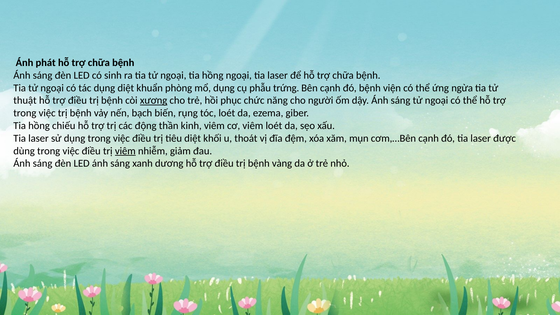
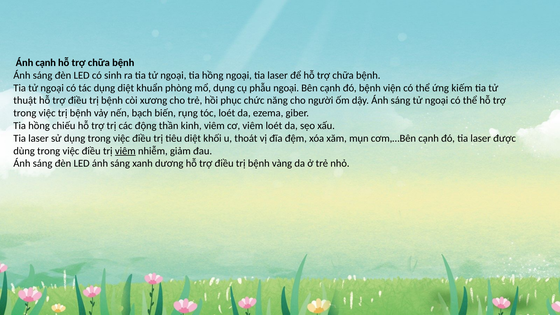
Ánh phát: phát -> cạnh
phẫu trứng: trứng -> ngoại
ngừa: ngừa -> kiếm
xương underline: present -> none
